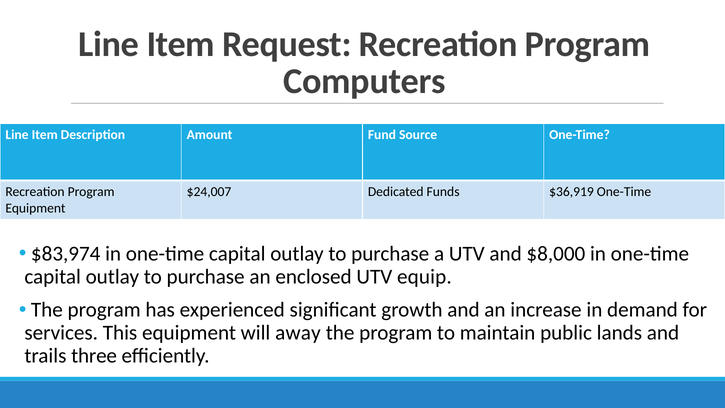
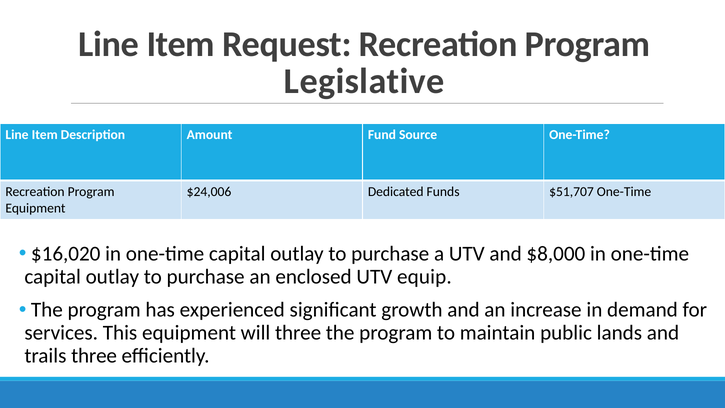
Computers: Computers -> Legislative
$24,007: $24,007 -> $24,006
$36,919: $36,919 -> $51,707
$83,974: $83,974 -> $16,020
will away: away -> three
